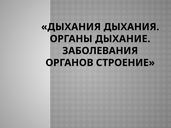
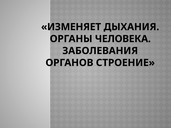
ДЫХАНИЯ at (71, 27): ДЫХАНИЯ -> ИЗМЕНЯЕТ
ДЫХАНИЕ: ДЫХАНИЕ -> ЧЕЛОВЕКА
